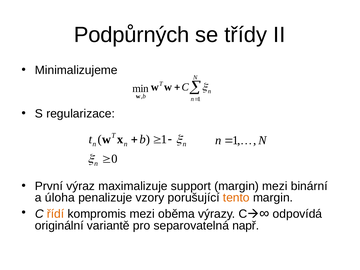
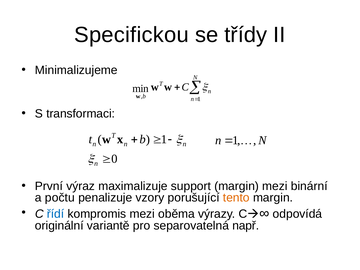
Podpůrných: Podpůrných -> Specifickou
regularizace: regularizace -> transformaci
úloha: úloha -> počtu
řídí colour: orange -> blue
